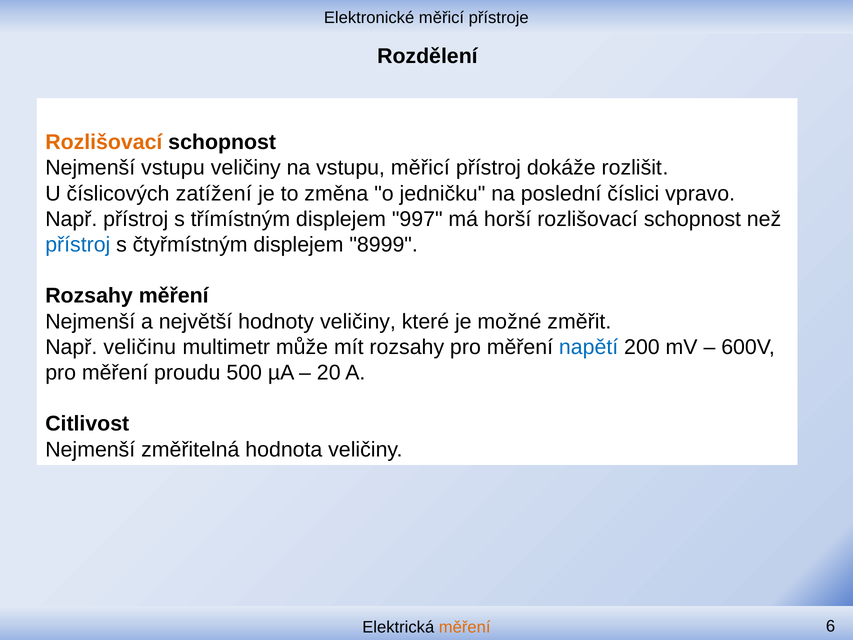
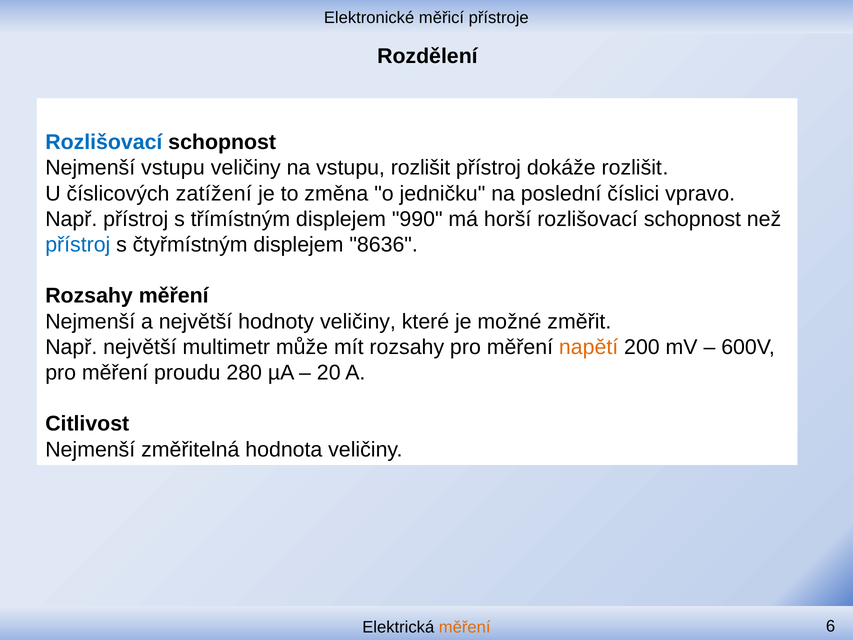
Rozlišovací at (104, 142) colour: orange -> blue
vstupu měřicí: měřicí -> rozlišit
997: 997 -> 990
8999: 8999 -> 8636
Např veličinu: veličinu -> největší
napětí colour: blue -> orange
500: 500 -> 280
